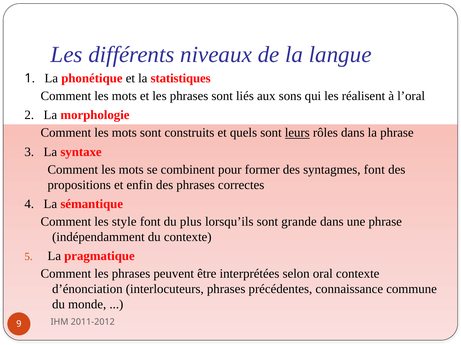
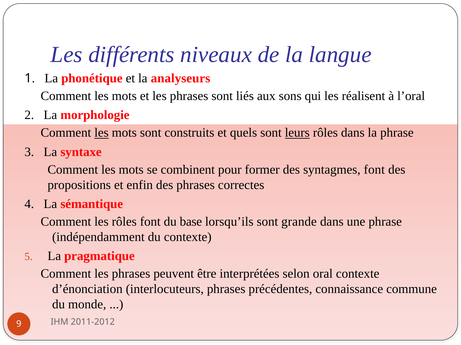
statistiques: statistiques -> analyseurs
les at (101, 133) underline: none -> present
les style: style -> rôles
plus: plus -> base
